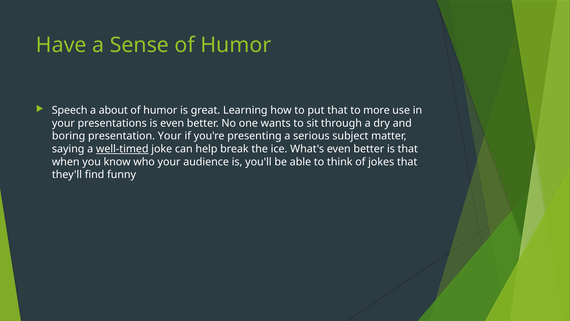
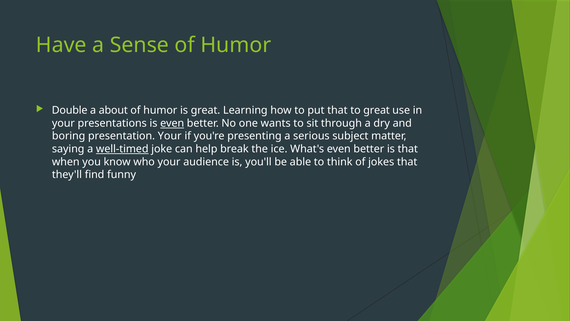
Speech: Speech -> Double
to more: more -> great
even at (172, 123) underline: none -> present
